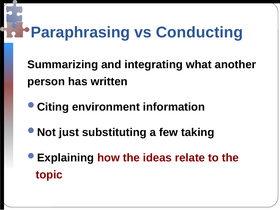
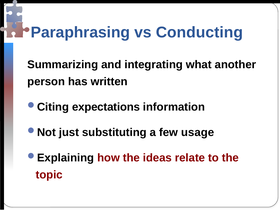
environment: environment -> expectations
taking: taking -> usage
